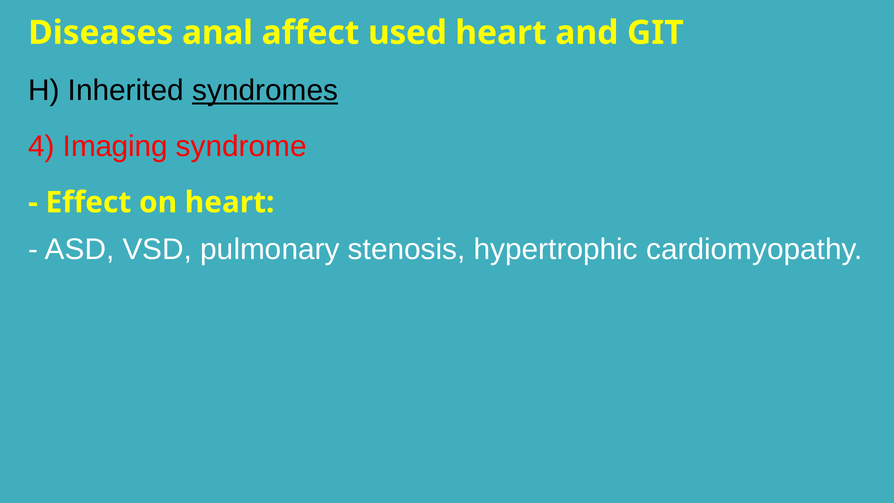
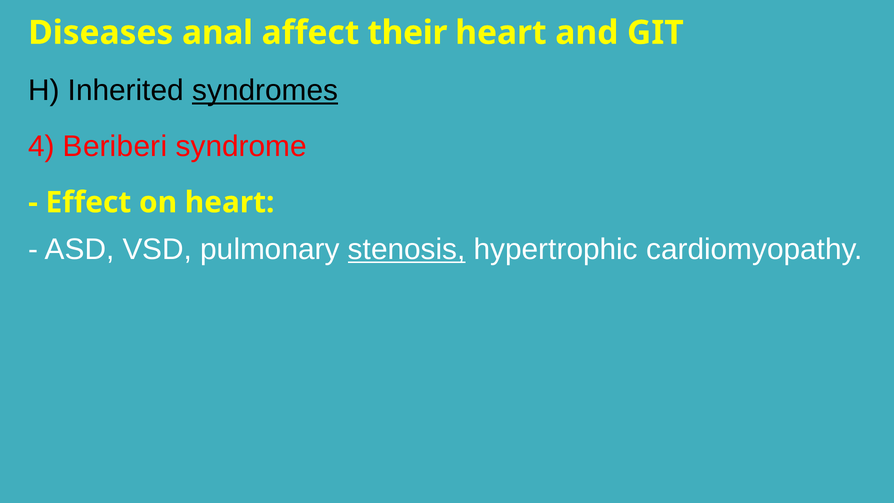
used: used -> their
Imaging: Imaging -> Beriberi
stenosis underline: none -> present
